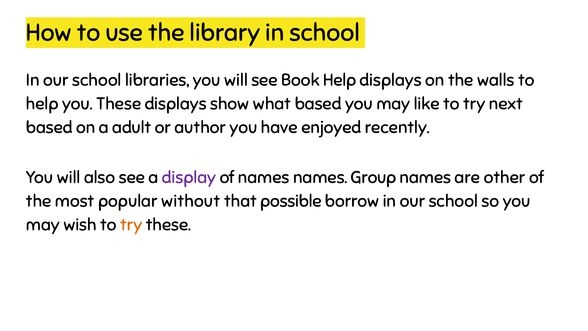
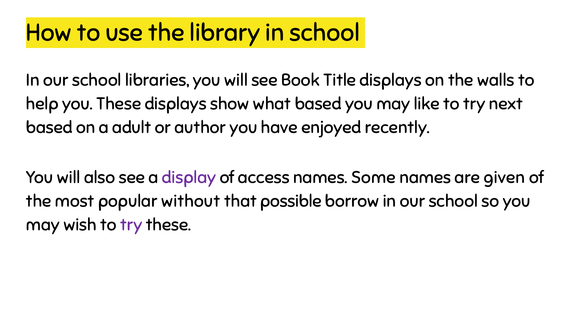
Book Help: Help -> Title
of names: names -> access
Group: Group -> Some
other: other -> given
try at (131, 225) colour: orange -> purple
